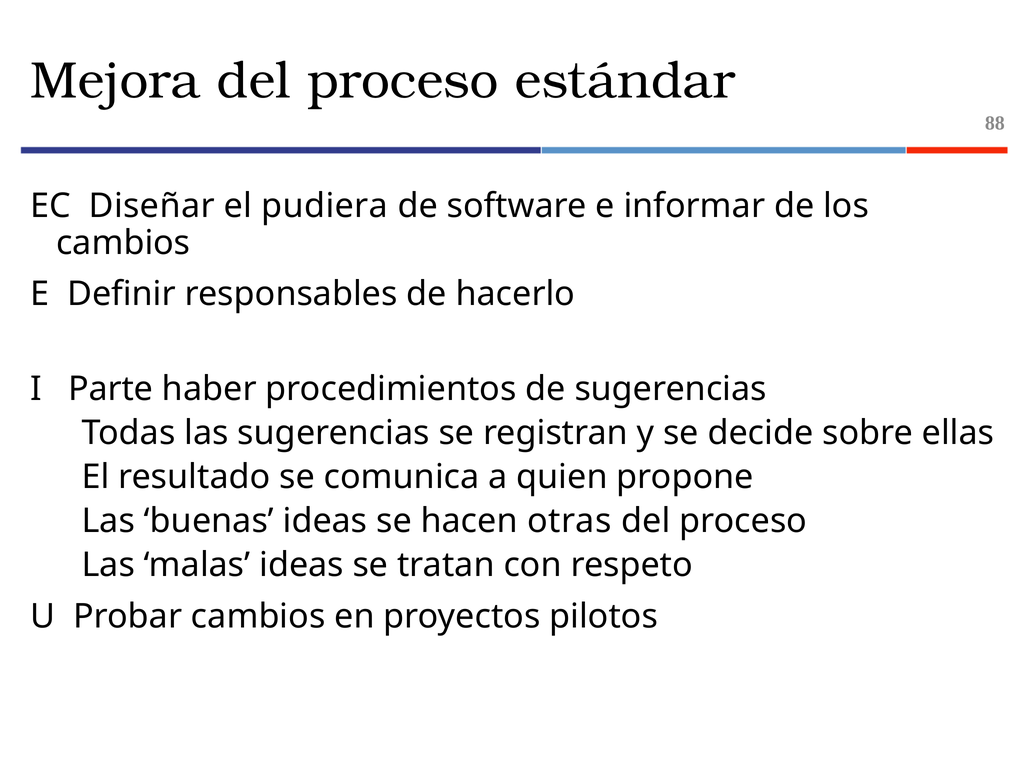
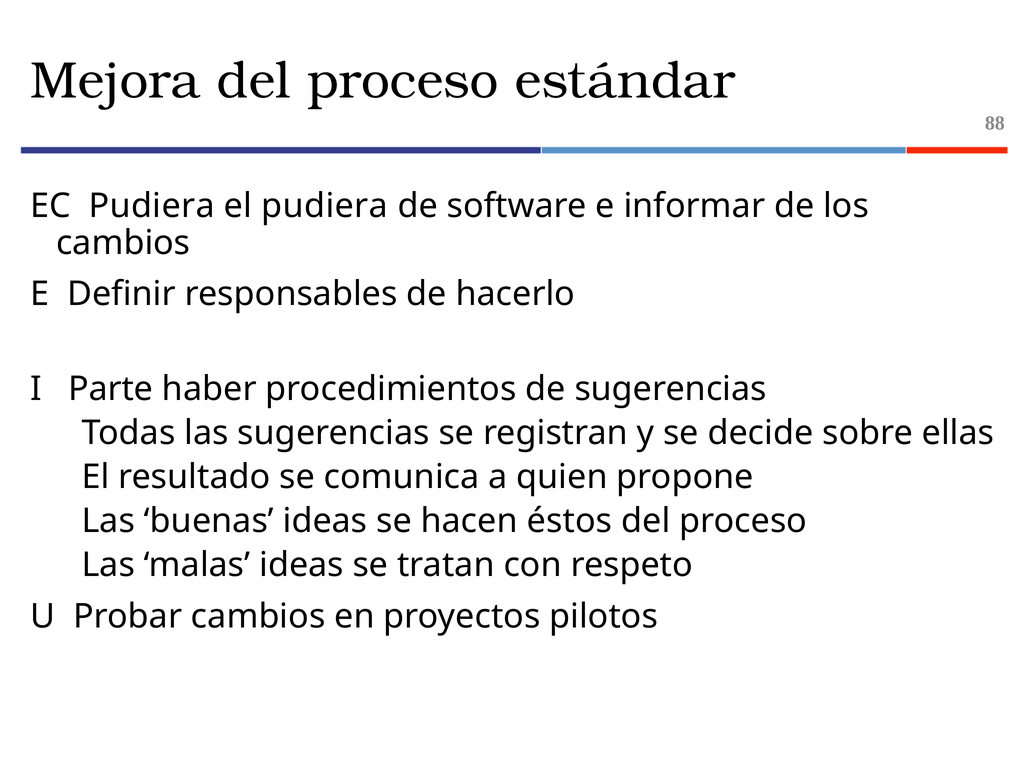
EC Diseñar: Diseñar -> Pudiera
otras: otras -> éstos
